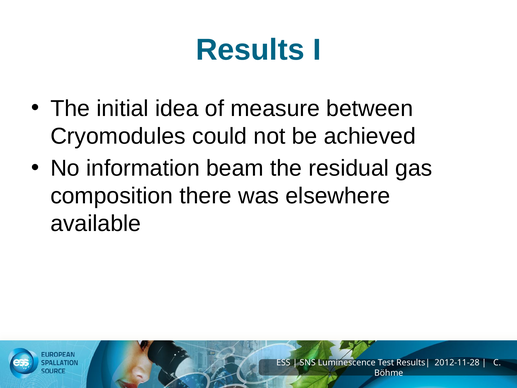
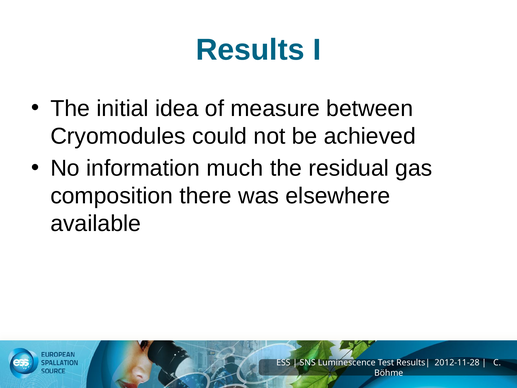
beam: beam -> much
